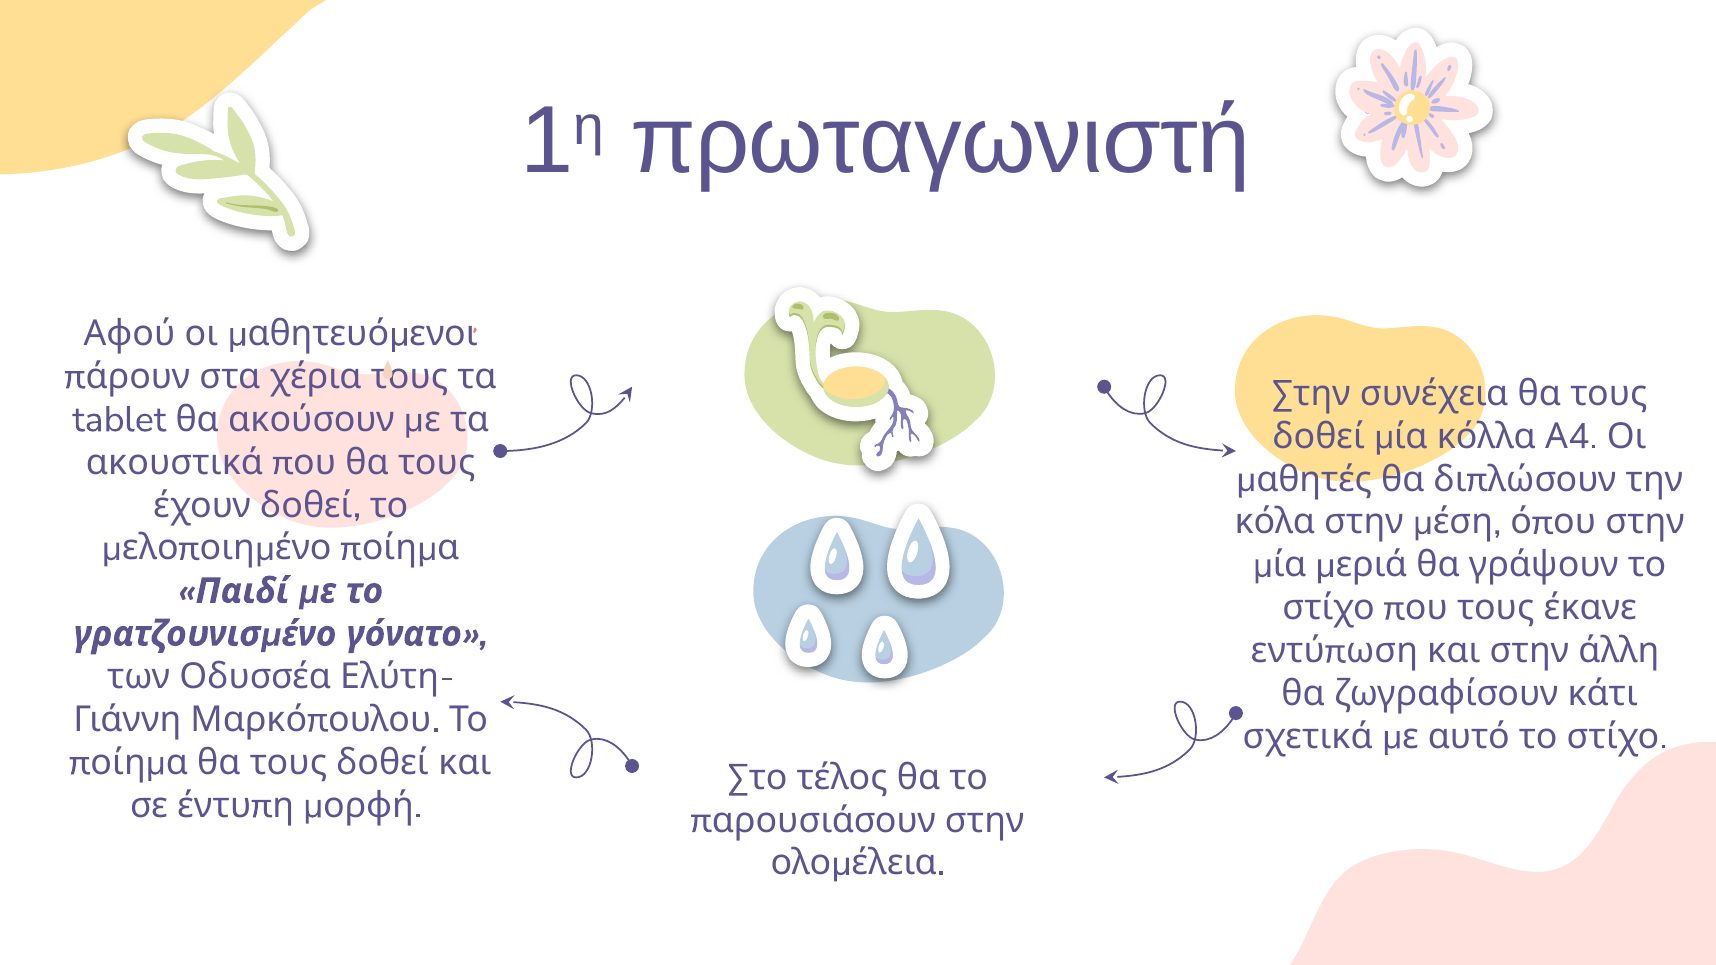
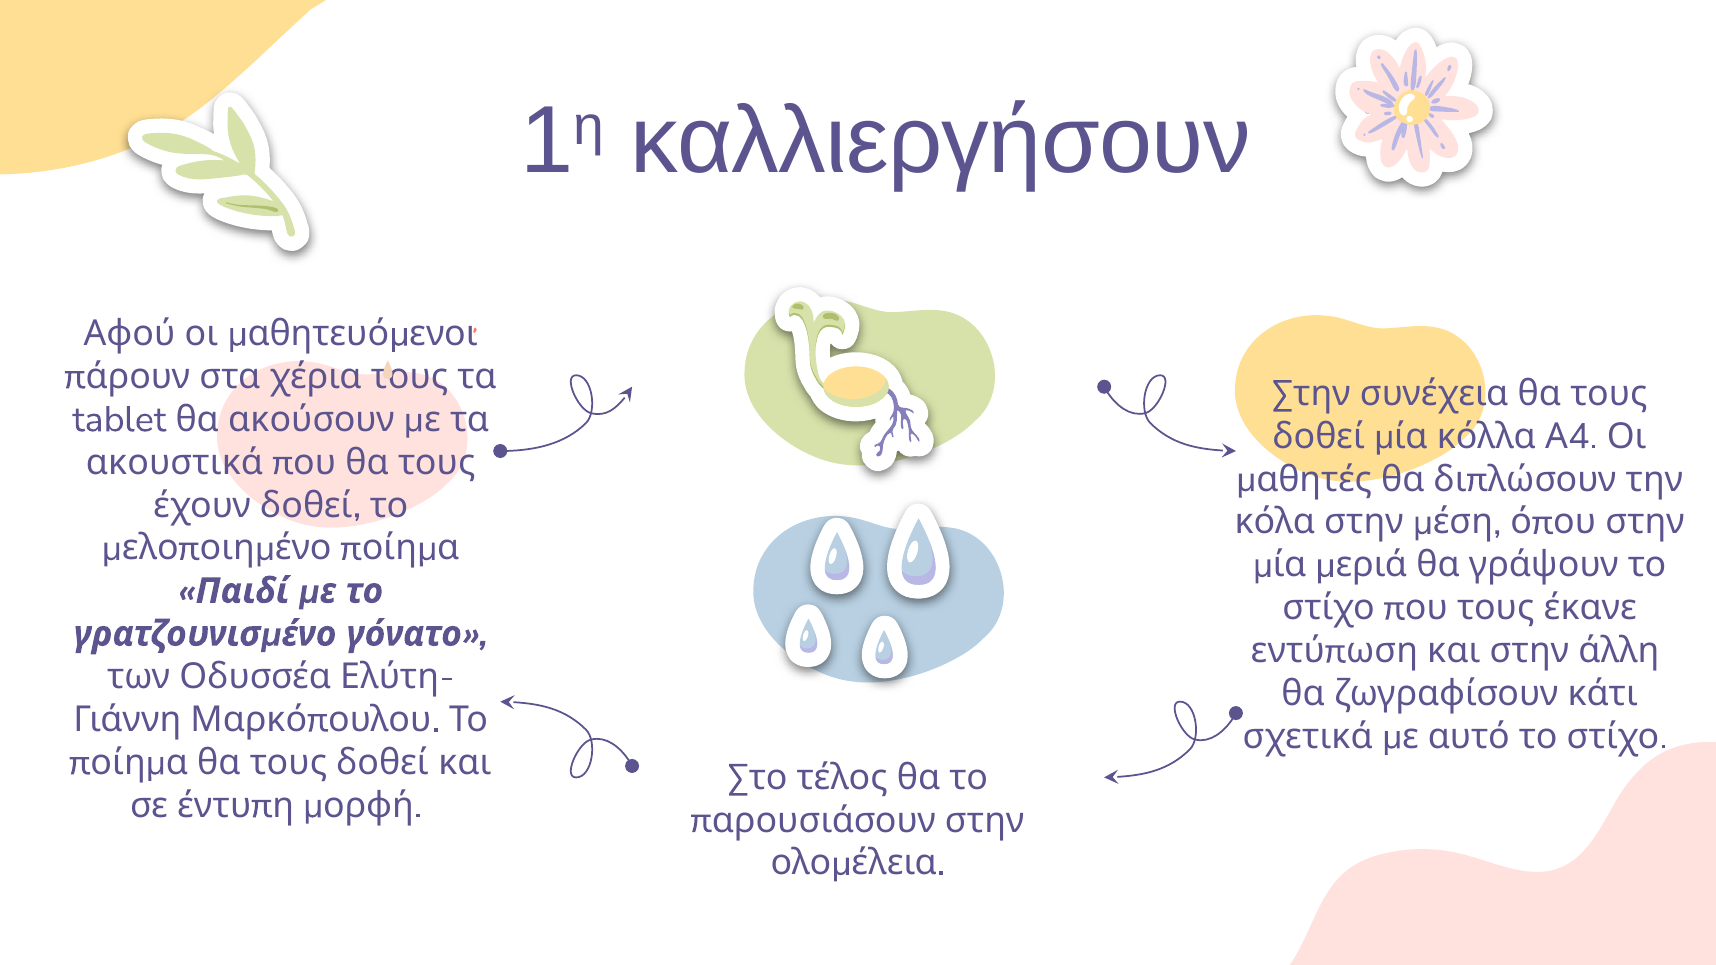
πρωταγωνιστή: πρωταγωνιστή -> καλλιεργήσουν
